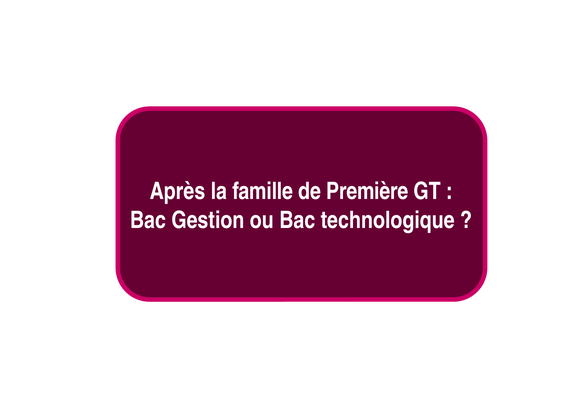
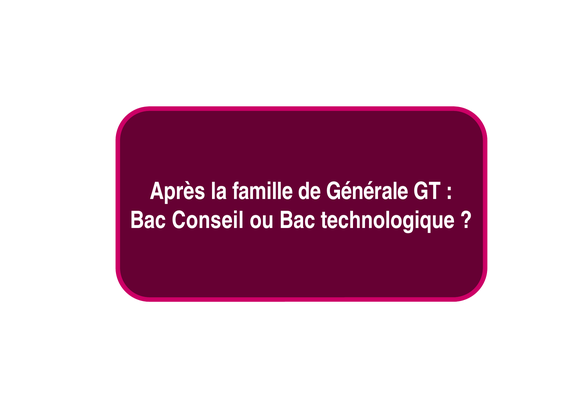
Première: Première -> Générale
Gestion: Gestion -> Conseil
